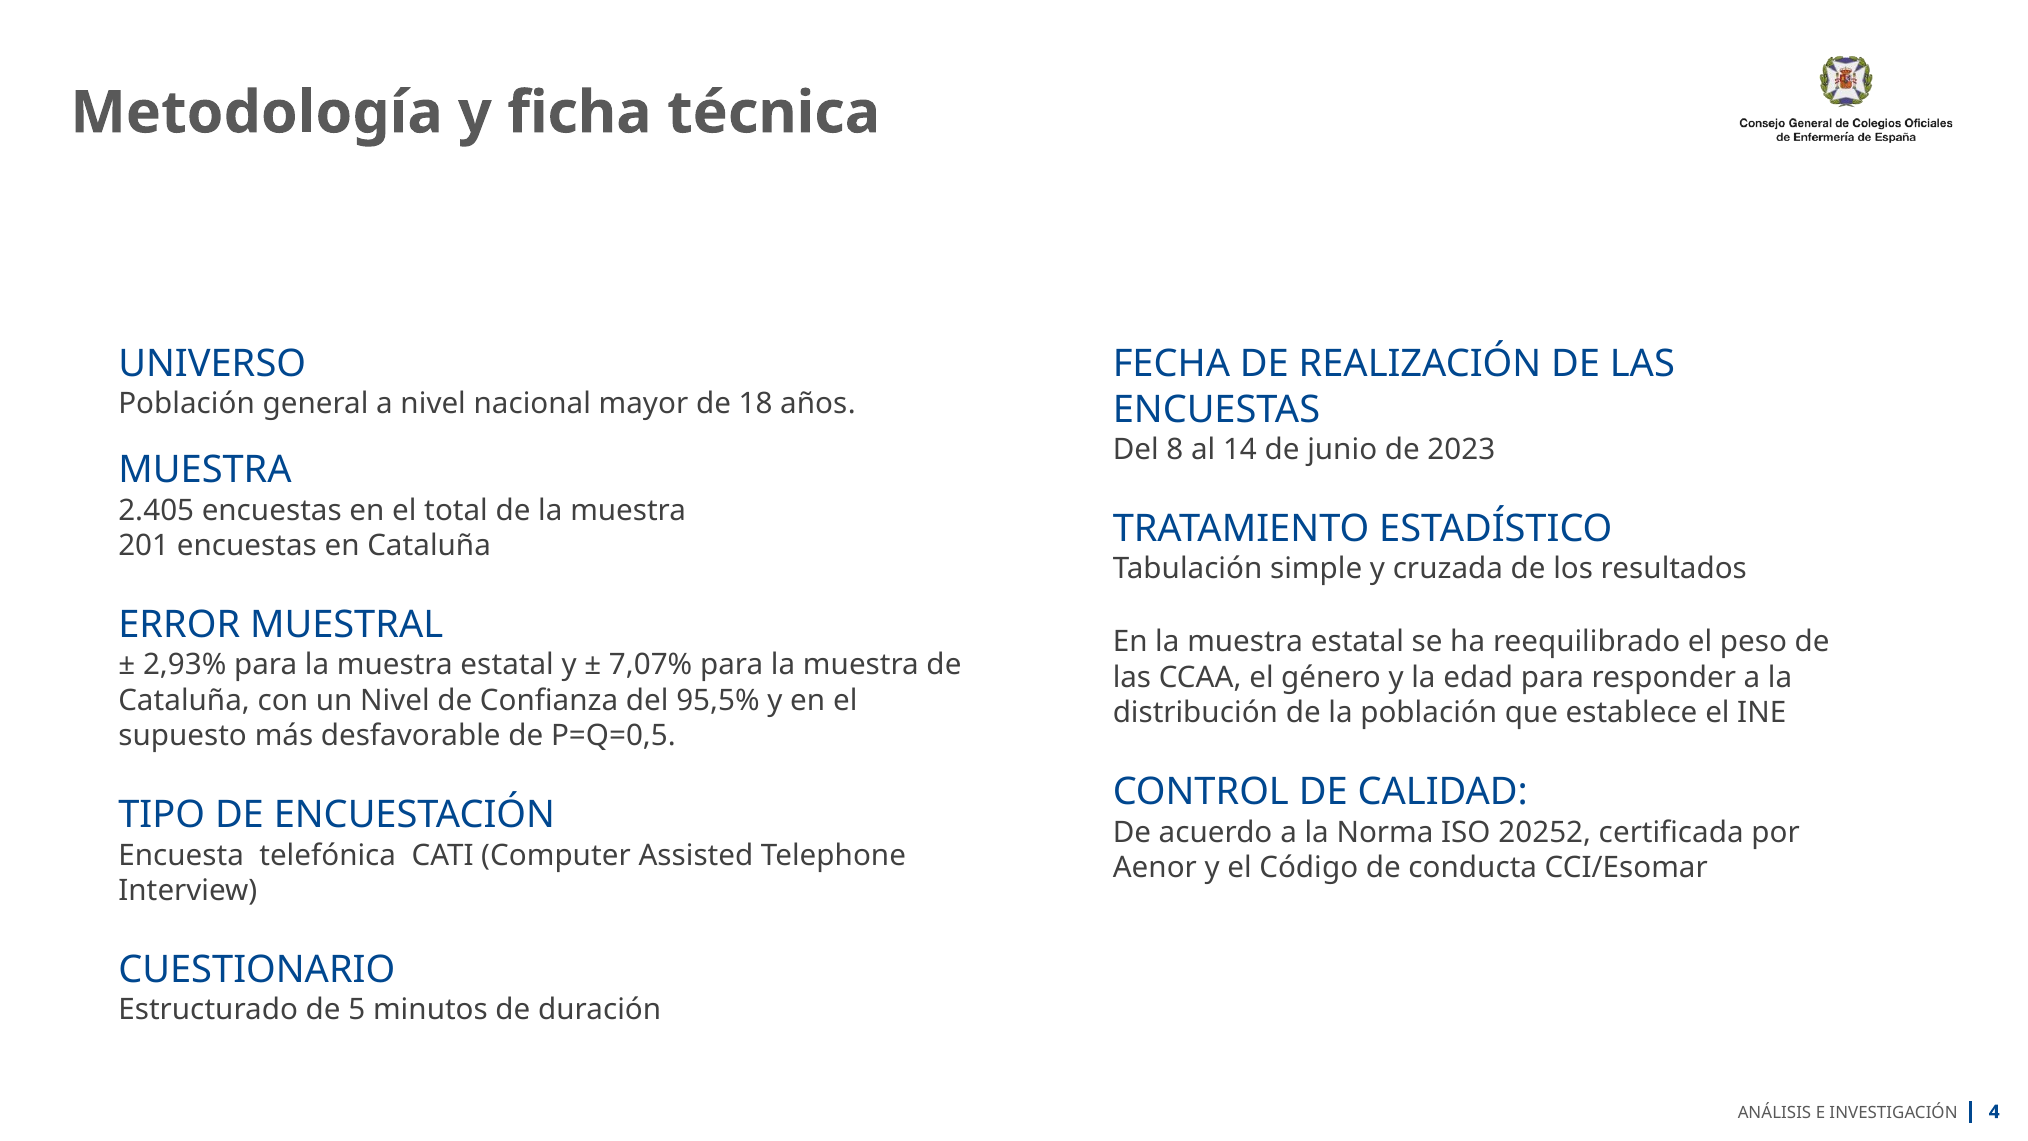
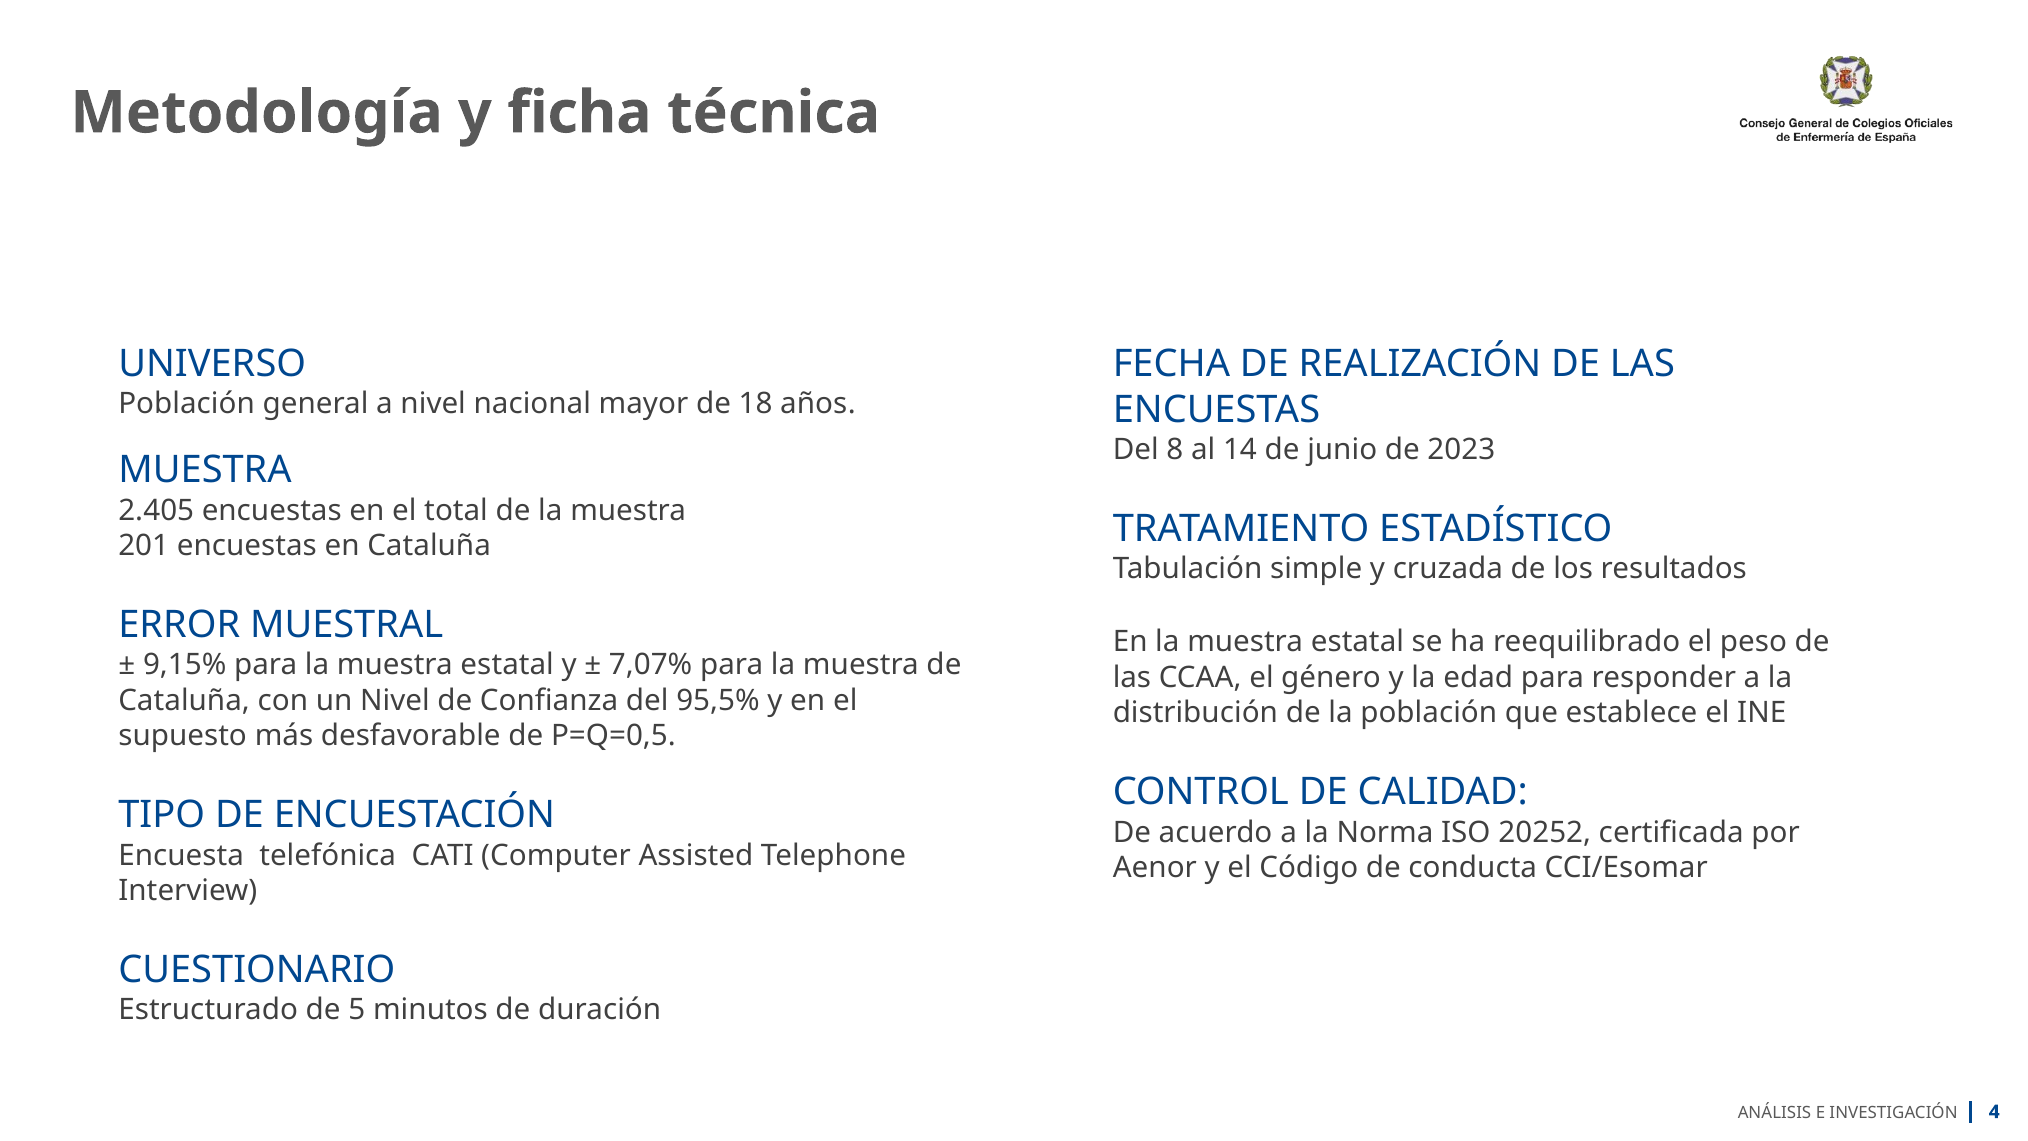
2,93%: 2,93% -> 9,15%
